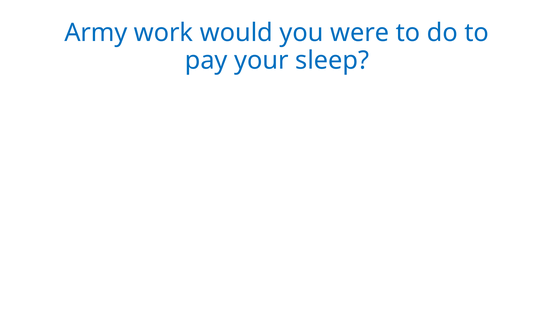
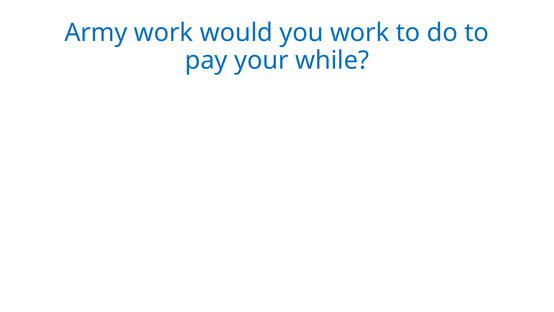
you were: were -> work
sleep: sleep -> while
